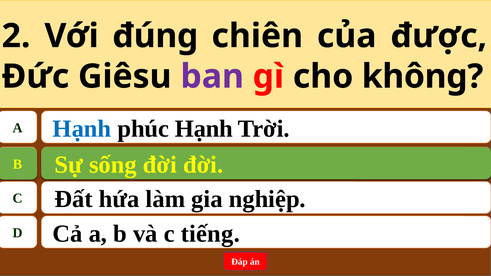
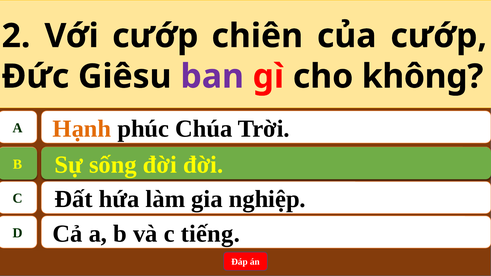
Với đúng: đúng -> cướp
của được: được -> cướp
Hạnh at (82, 129) colour: blue -> orange
phúc Hạnh: Hạnh -> Chúa
